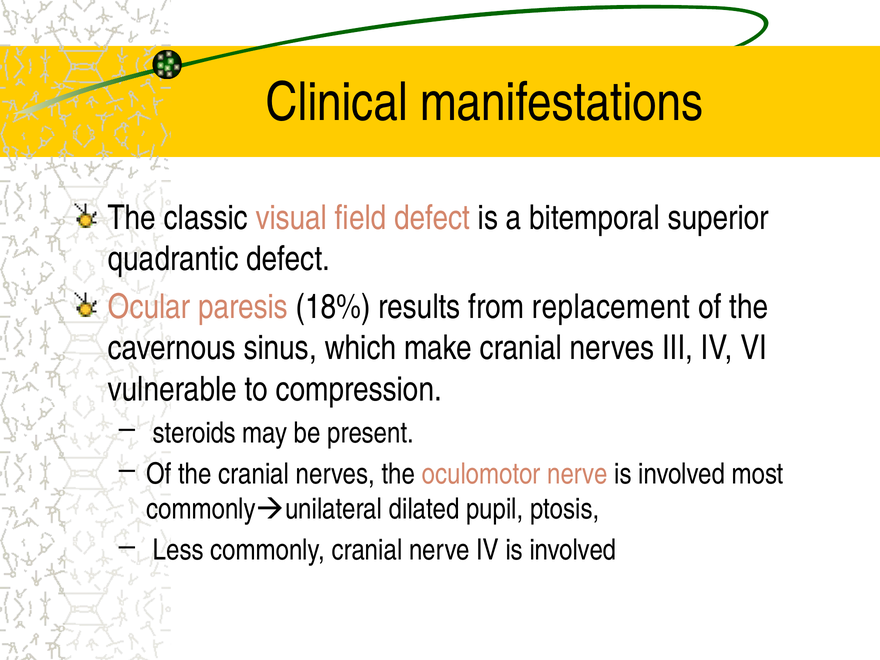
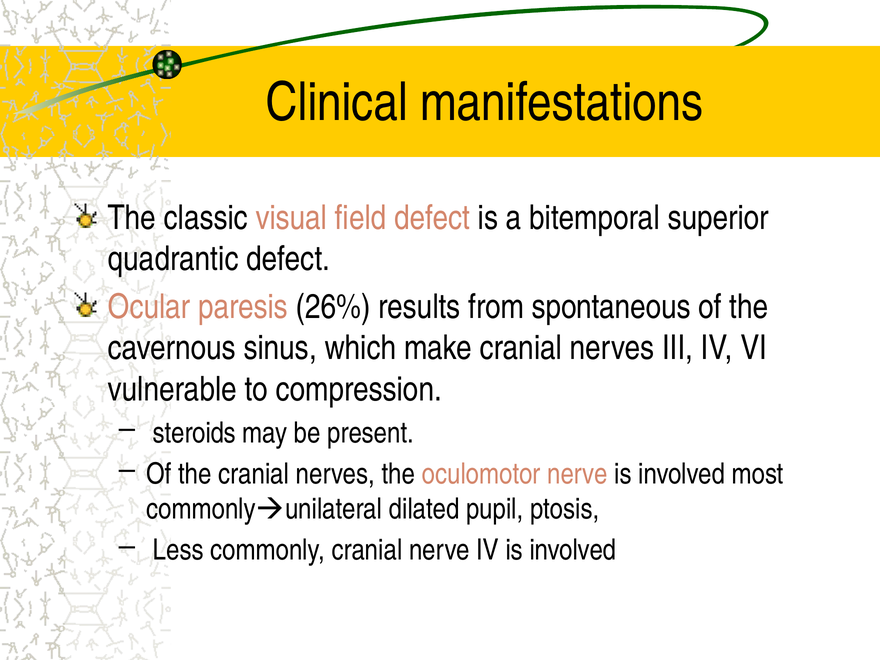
18%: 18% -> 26%
replacement: replacement -> spontaneous
